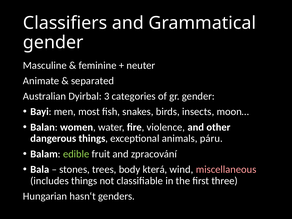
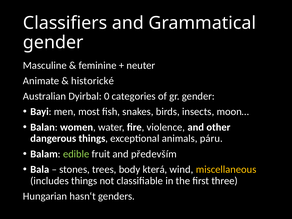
separated: separated -> historické
3: 3 -> 0
zpracování: zpracování -> především
miscellaneous colour: pink -> yellow
